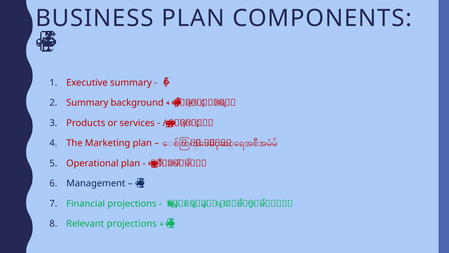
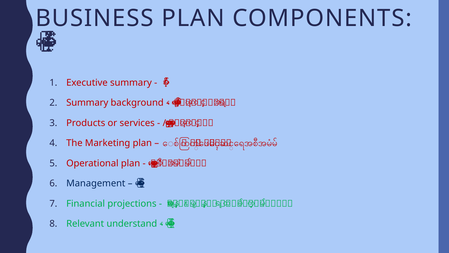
Relevant projections: projections -> understand
